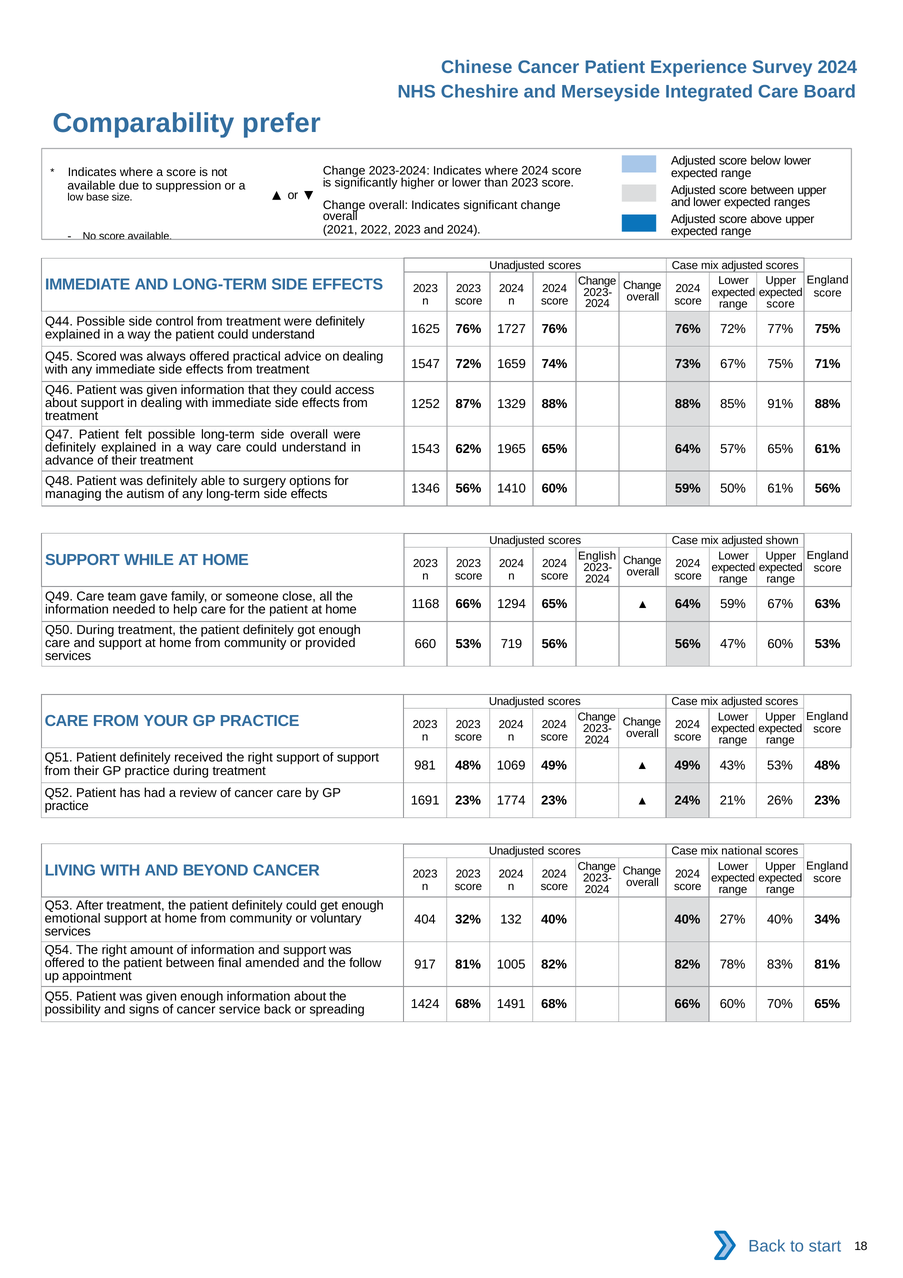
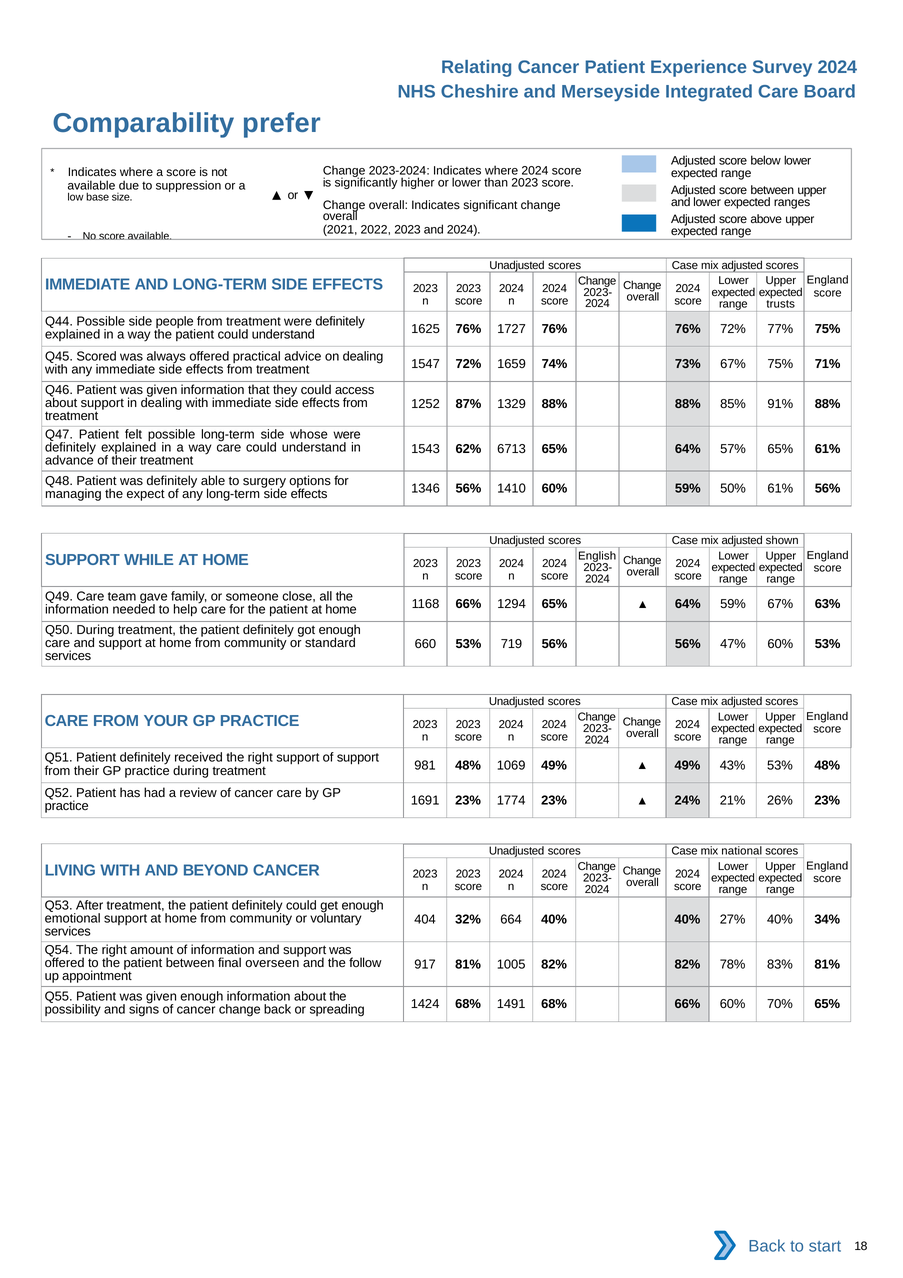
Chinese: Chinese -> Relating
score at (781, 304): score -> trusts
control: control -> people
side overall: overall -> whose
1965: 1965 -> 6713
autism: autism -> expect
provided: provided -> standard
132: 132 -> 664
amended: amended -> overseen
cancer service: service -> change
